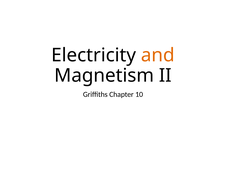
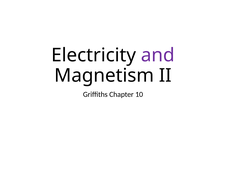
and colour: orange -> purple
